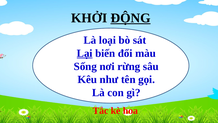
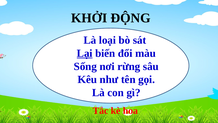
ĐỘNG underline: present -> none
